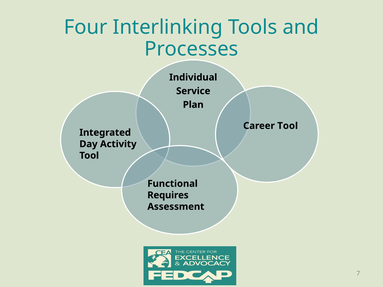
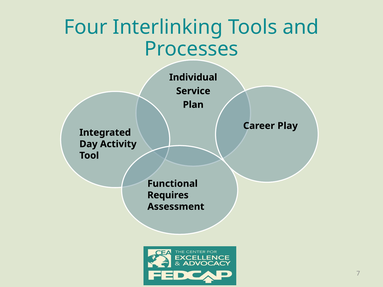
Career Tool: Tool -> Play
